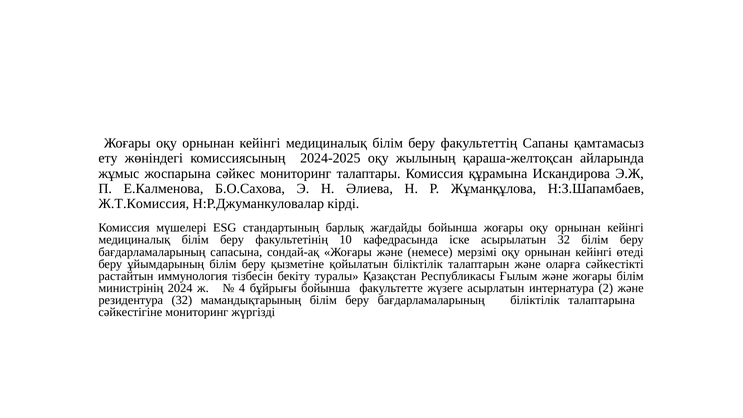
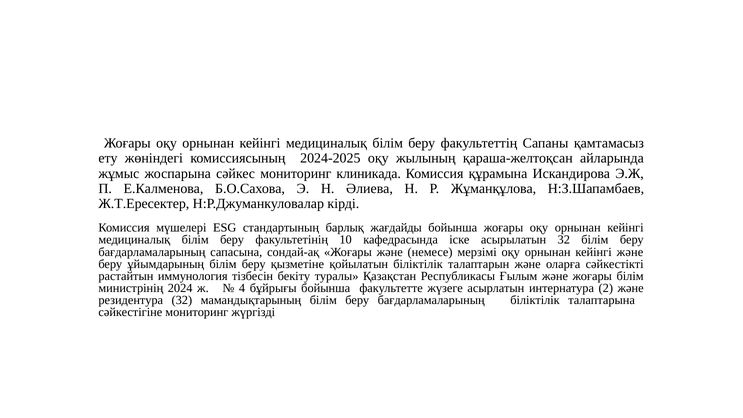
талаптары: талаптары -> клиникада
Ж.Т.Комиссия: Ж.Т.Комиссия -> Ж.Т.Ересектер
кейінгі өтеді: өтеді -> және
